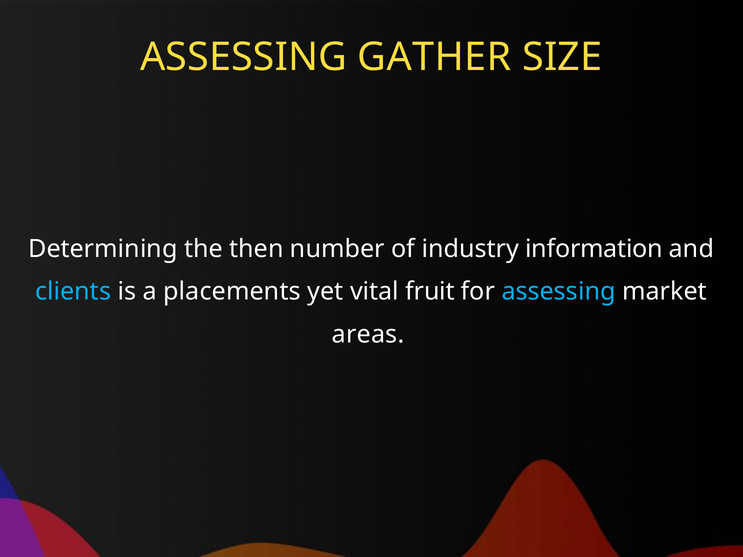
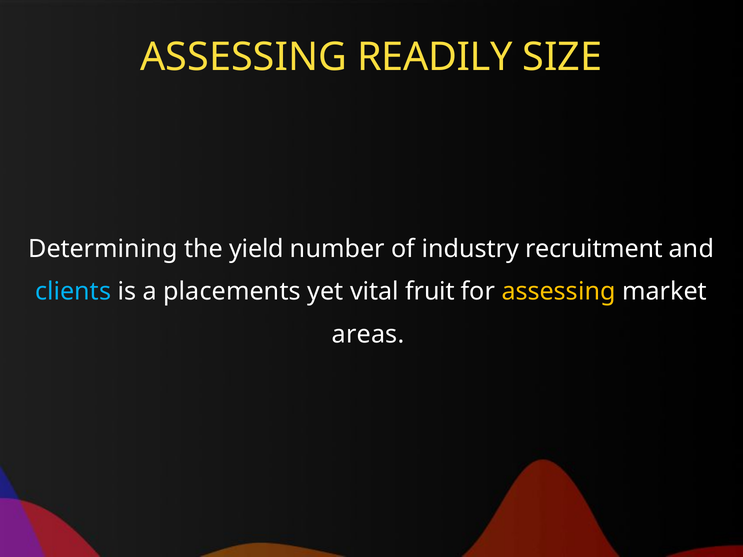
GATHER: GATHER -> READILY
then: then -> yield
information: information -> recruitment
assessing at (559, 292) colour: light blue -> yellow
